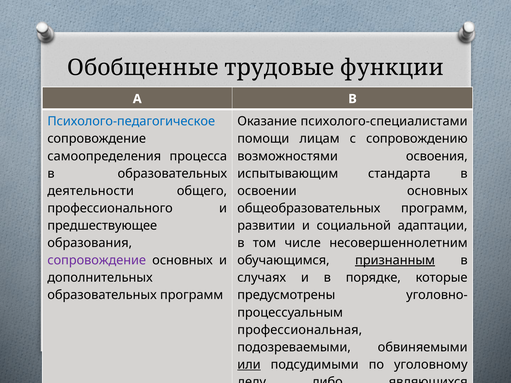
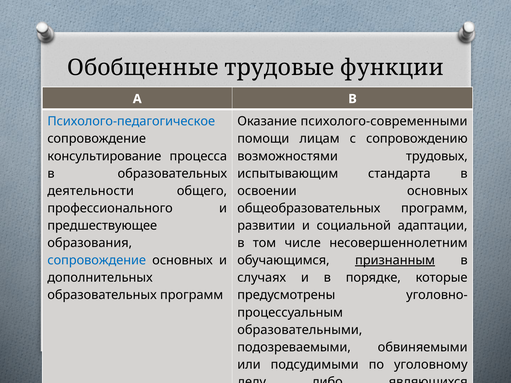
психолого-специалистами: психолого-специалистами -> психолого-современными
самоопределения: самоопределения -> консультирование
освоения: освоения -> трудовых
сопровождение at (97, 261) colour: purple -> blue
профессиональная: профессиональная -> образовательными
или at (249, 365) underline: present -> none
